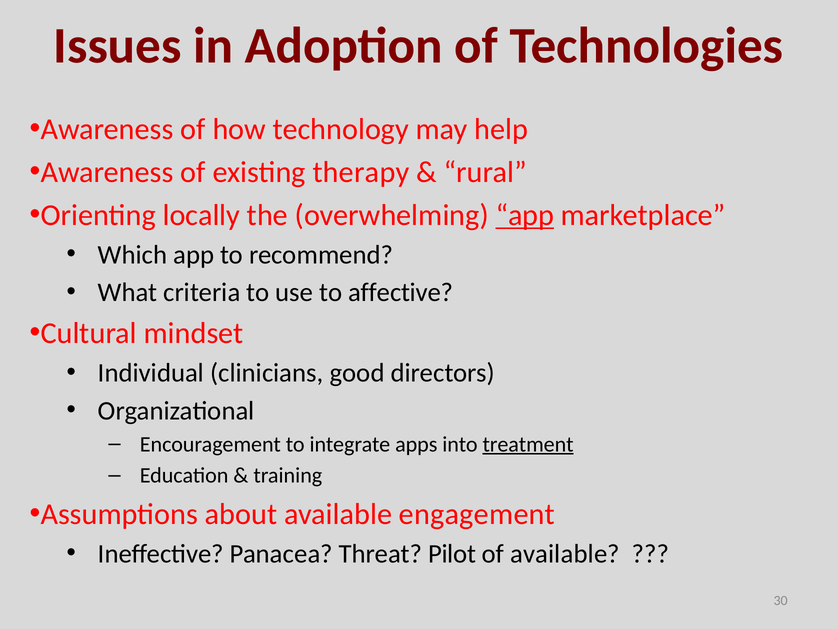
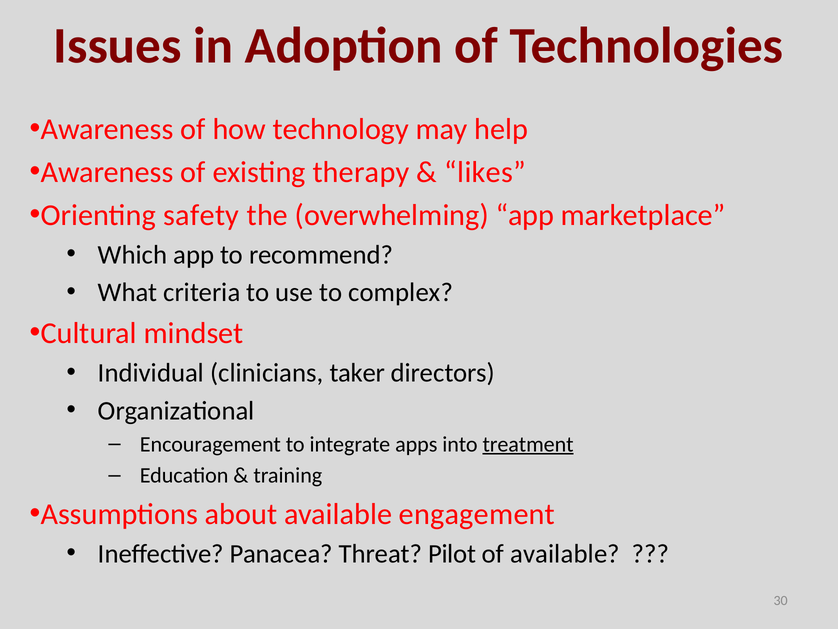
rural: rural -> likes
locally: locally -> safety
app at (525, 215) underline: present -> none
affective: affective -> complex
good: good -> taker
